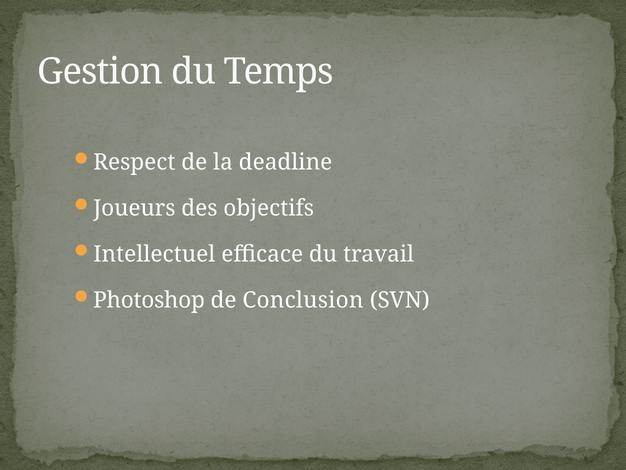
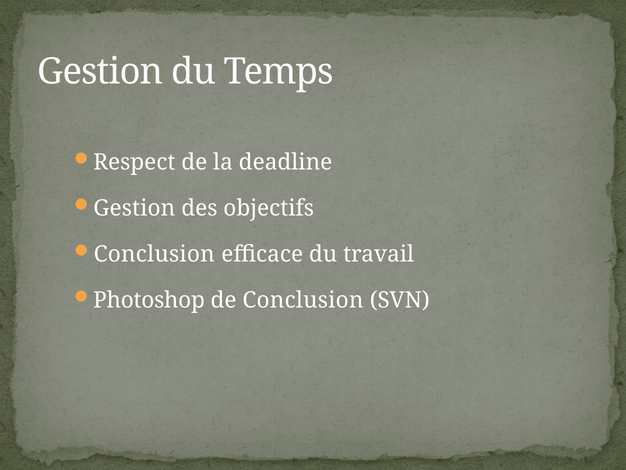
Joueurs at (134, 208): Joueurs -> Gestion
Intellectuel at (154, 254): Intellectuel -> Conclusion
